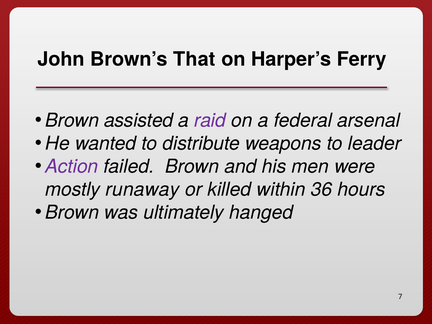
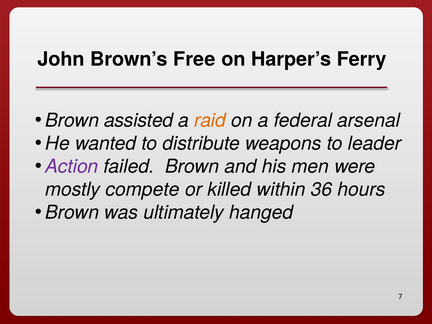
That: That -> Free
raid colour: purple -> orange
runaway: runaway -> compete
